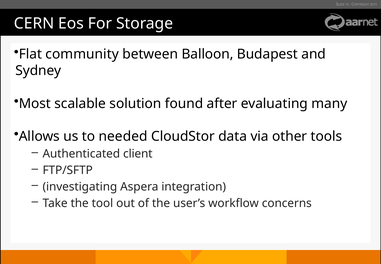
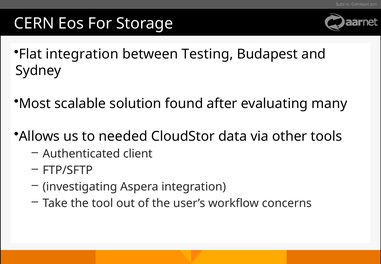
Flat community: community -> integration
Balloon: Balloon -> Testing
